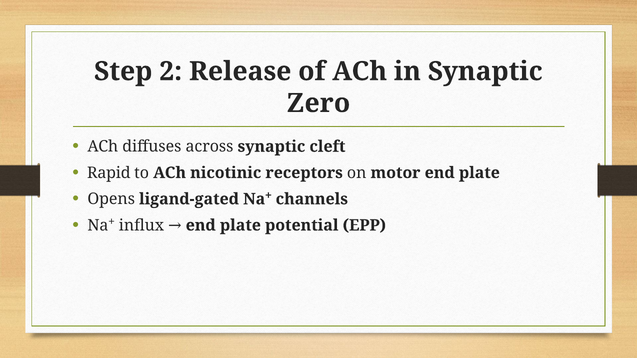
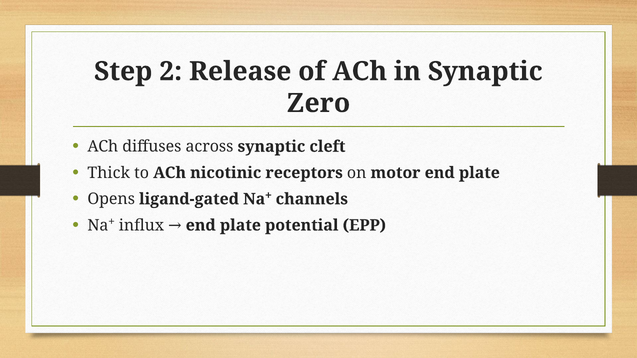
Rapid: Rapid -> Thick
